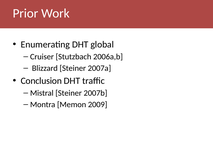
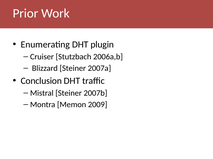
global: global -> plugin
